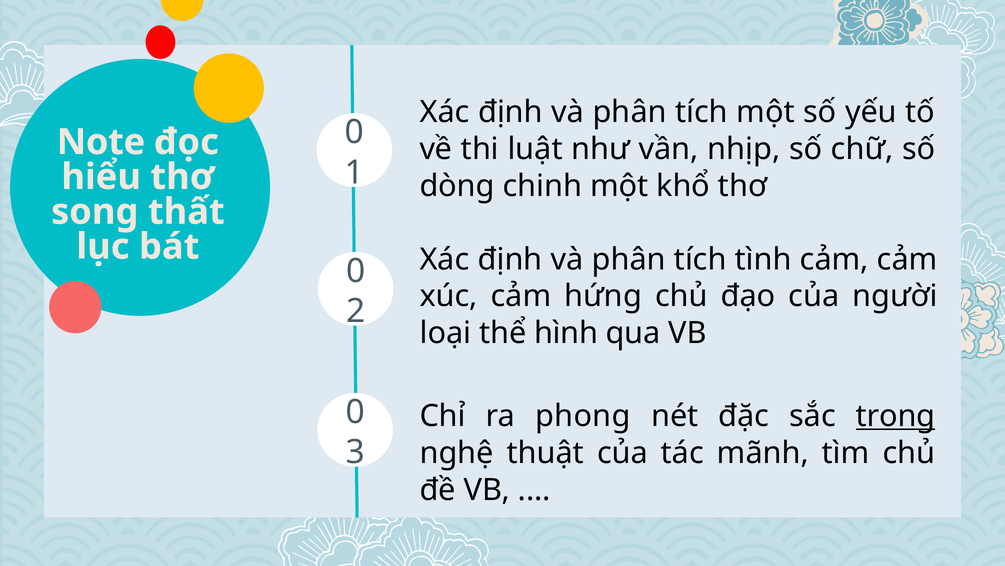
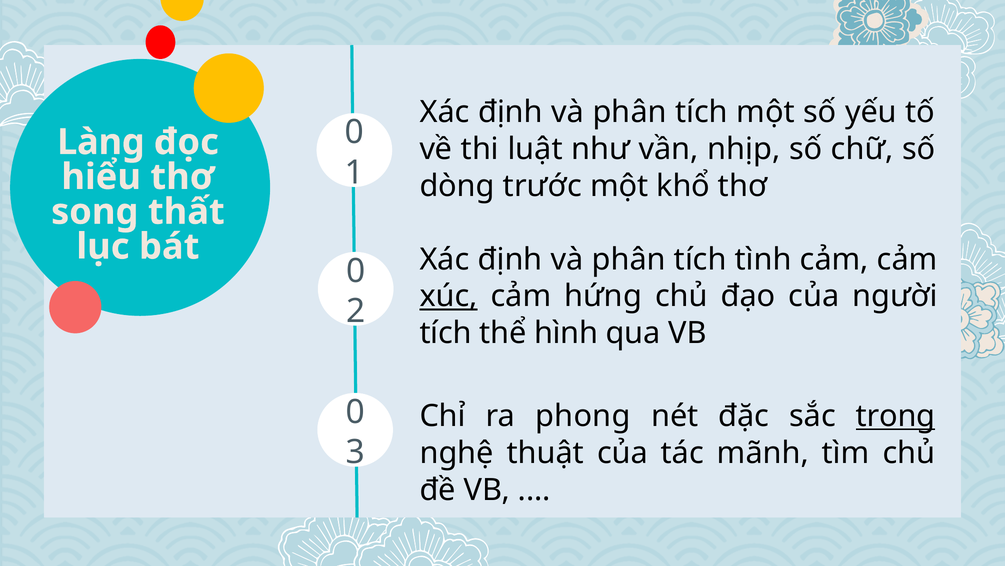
Note: Note -> Làng
chinh: chinh -> trước
xúc underline: none -> present
loại at (445, 333): loại -> tích
